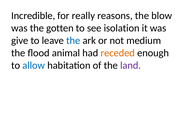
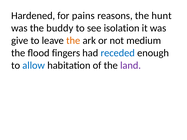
Incredible: Incredible -> Hardened
really: really -> pains
blow: blow -> hunt
gotten: gotten -> buddy
the at (73, 41) colour: blue -> orange
animal: animal -> fingers
receded colour: orange -> blue
